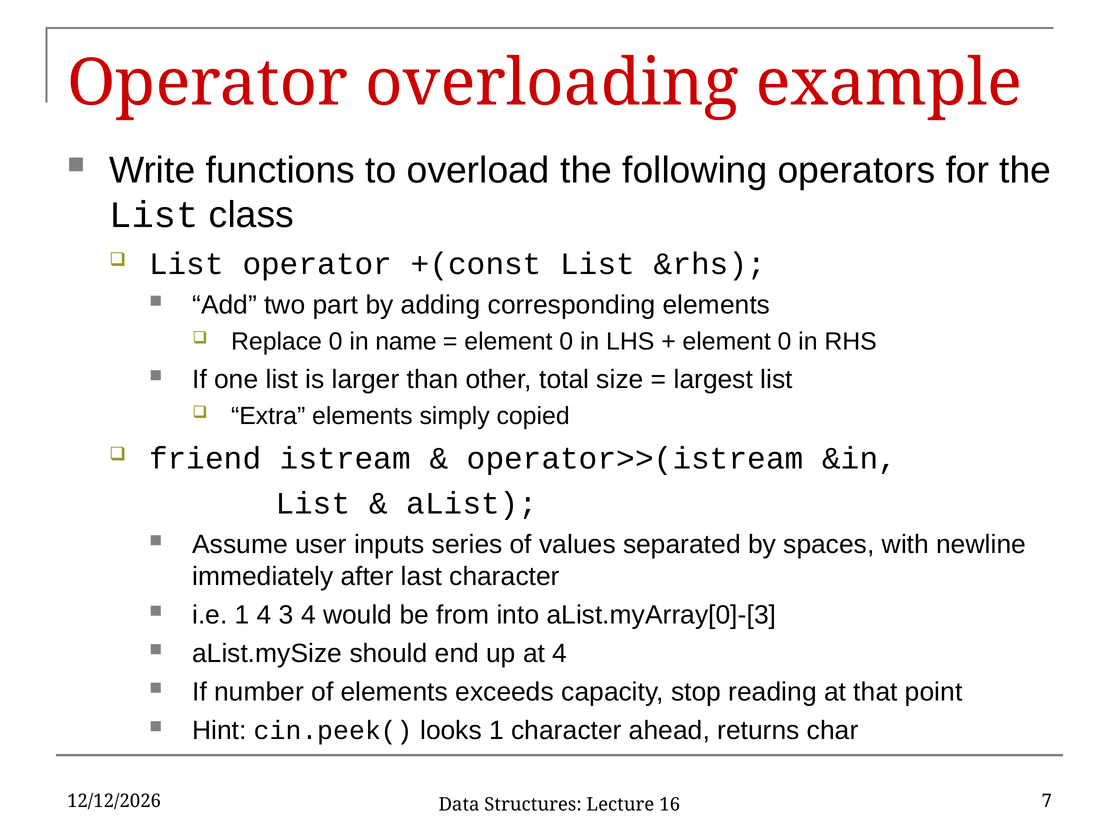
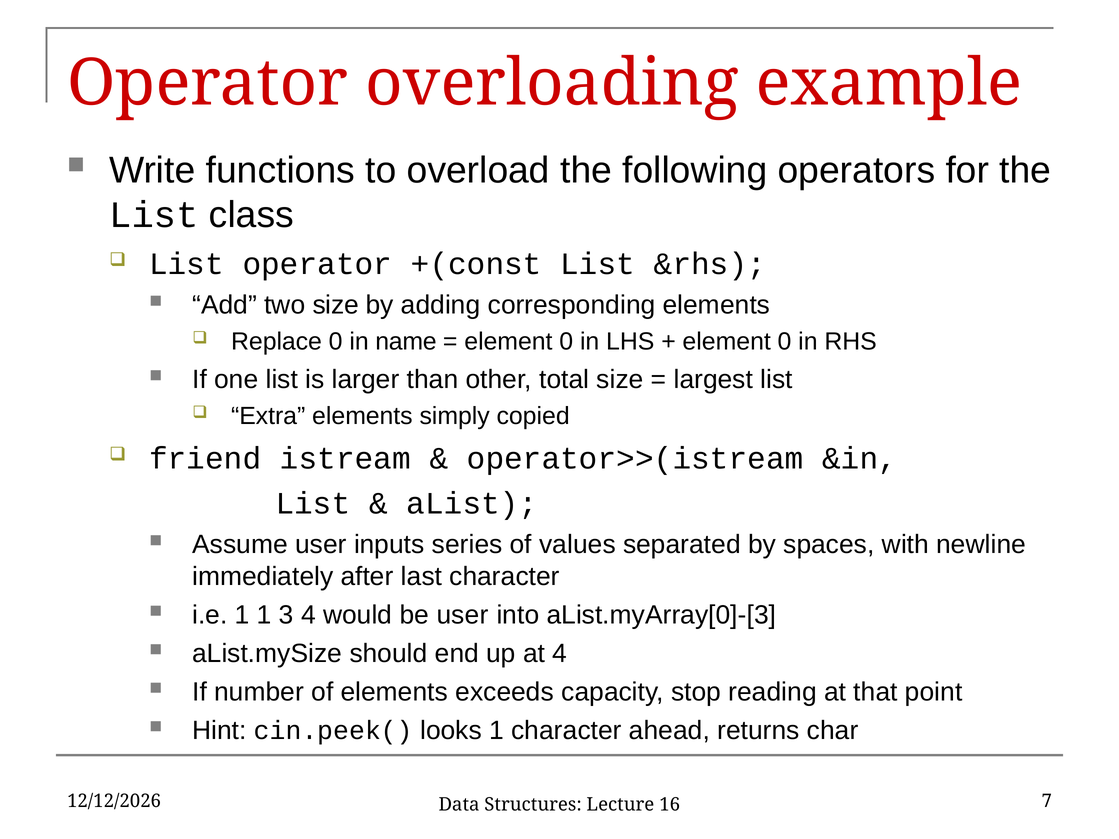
two part: part -> size
1 4: 4 -> 1
be from: from -> user
